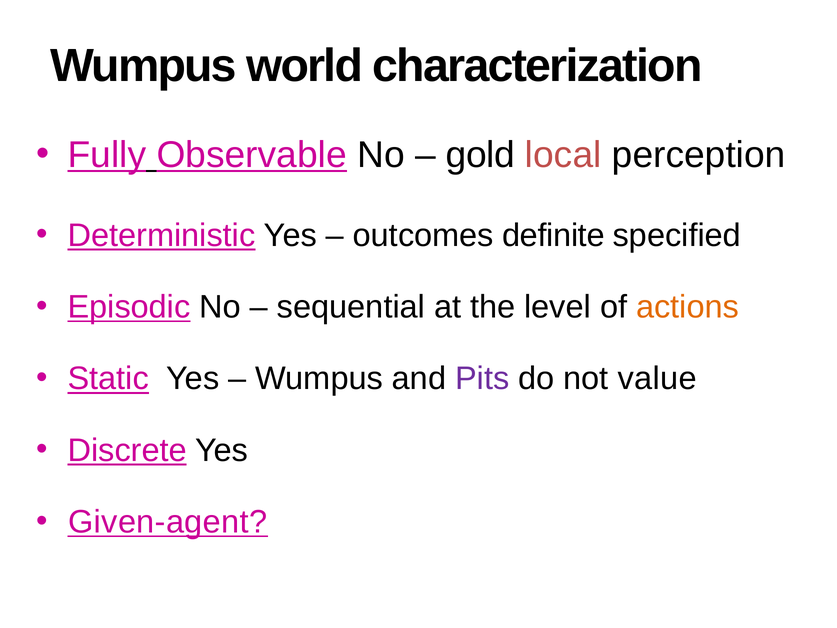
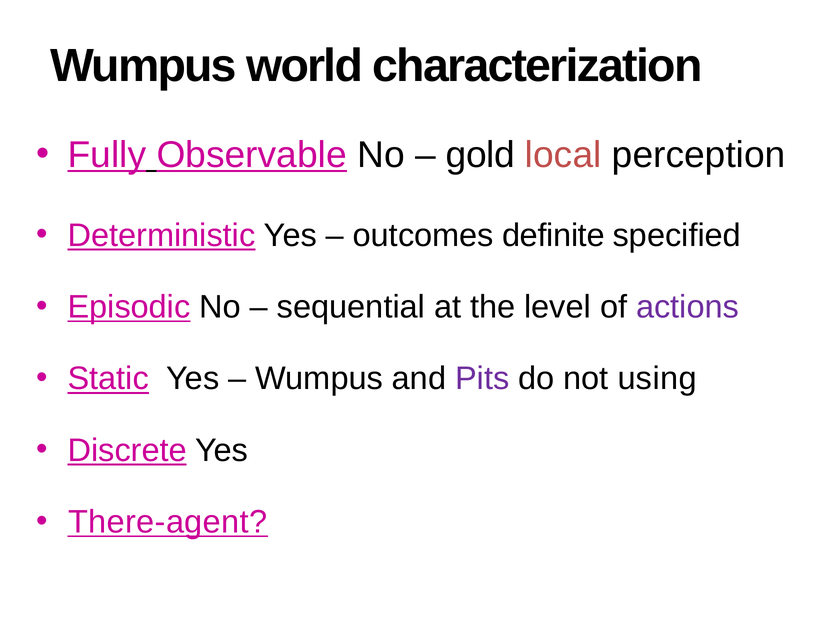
actions colour: orange -> purple
value: value -> using
Given-agent: Given-agent -> There-agent
